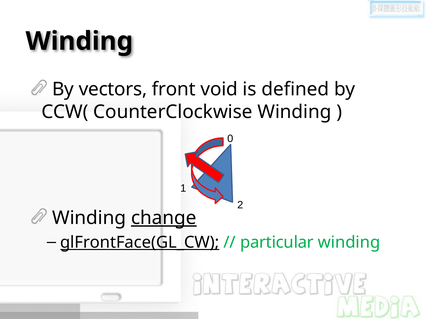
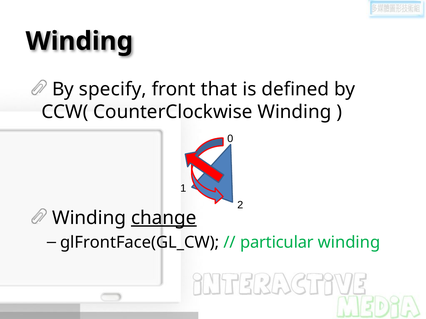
vectors: vectors -> specify
void: void -> that
glFrontFace(GL_CW underline: present -> none
